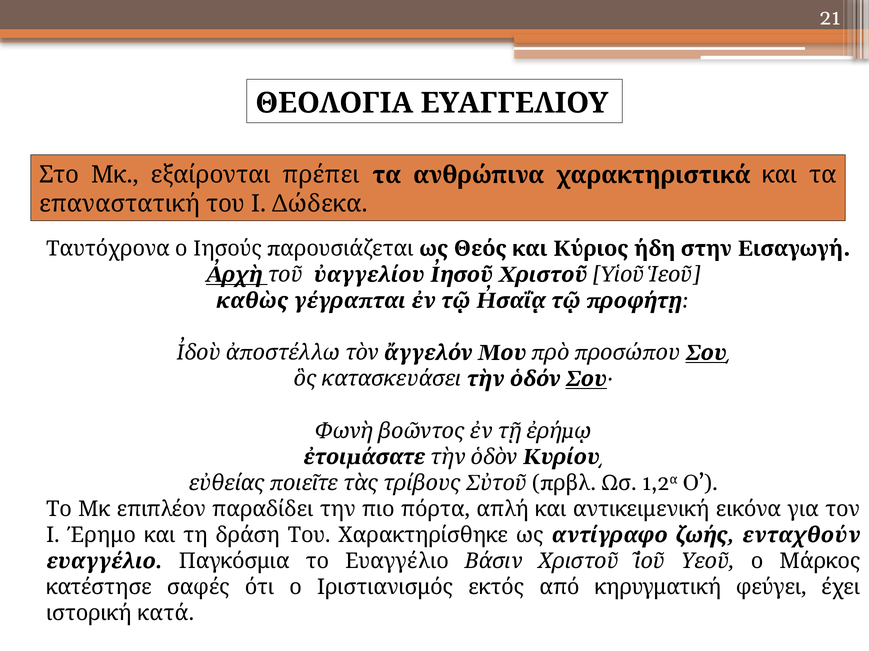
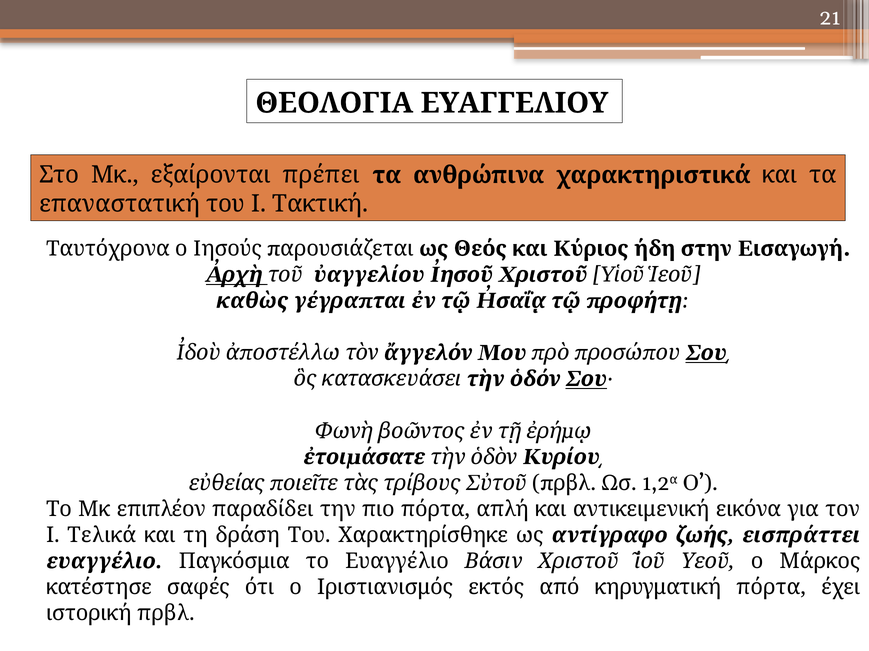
Δώδεκα: Δώδεκα -> Τακτική
Έρημο: Έρημο -> Τελικά
ενταχθούν: ενταχθούν -> εισπράττει
κηρυγματική φεύγει: φεύγει -> πόρτα
ιστορική κατά: κατά -> πρβλ
